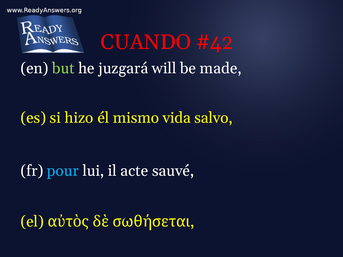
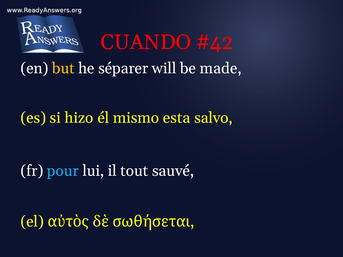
but colour: light green -> yellow
juzgará: juzgará -> séparer
vida: vida -> esta
acte: acte -> tout
